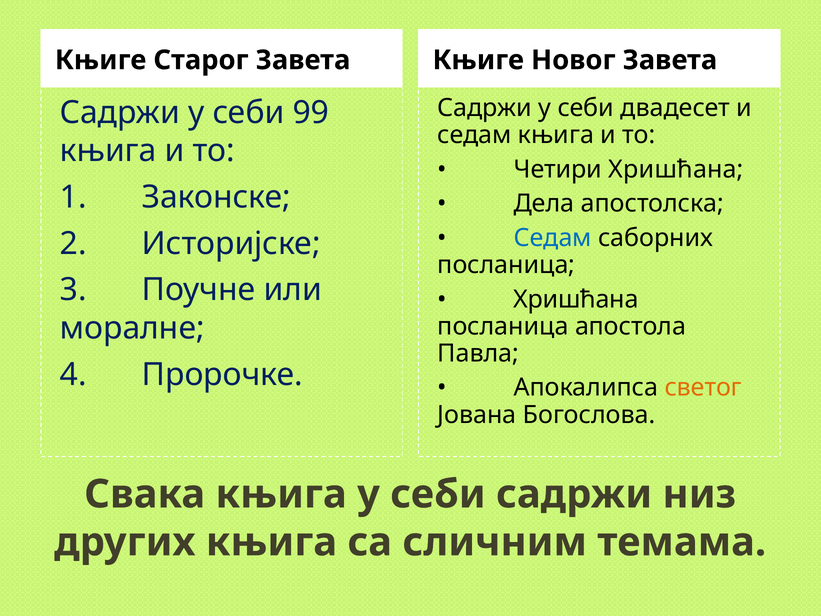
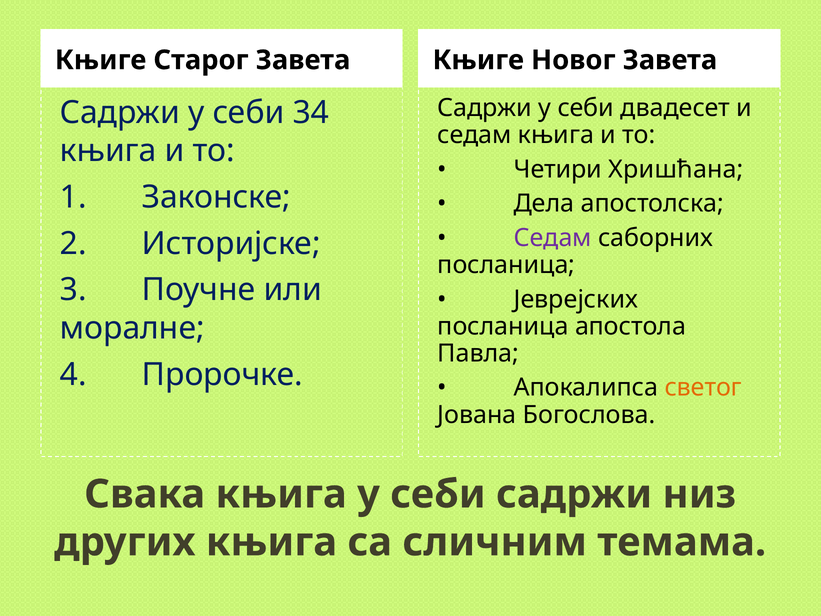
99: 99 -> 34
Седам at (553, 238) colour: blue -> purple
Хришћана at (576, 299): Хришћана -> Јеврејских
